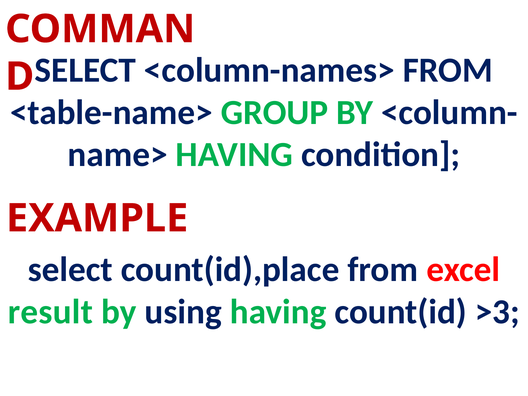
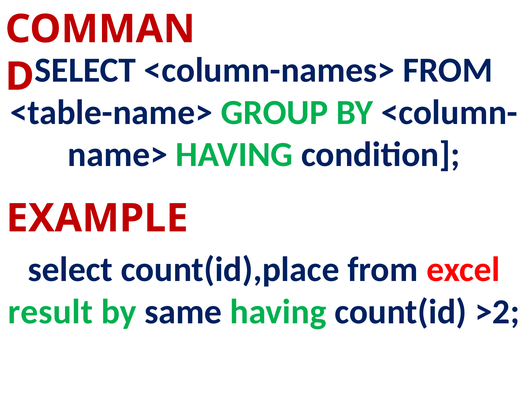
using: using -> same
>3: >3 -> >2
